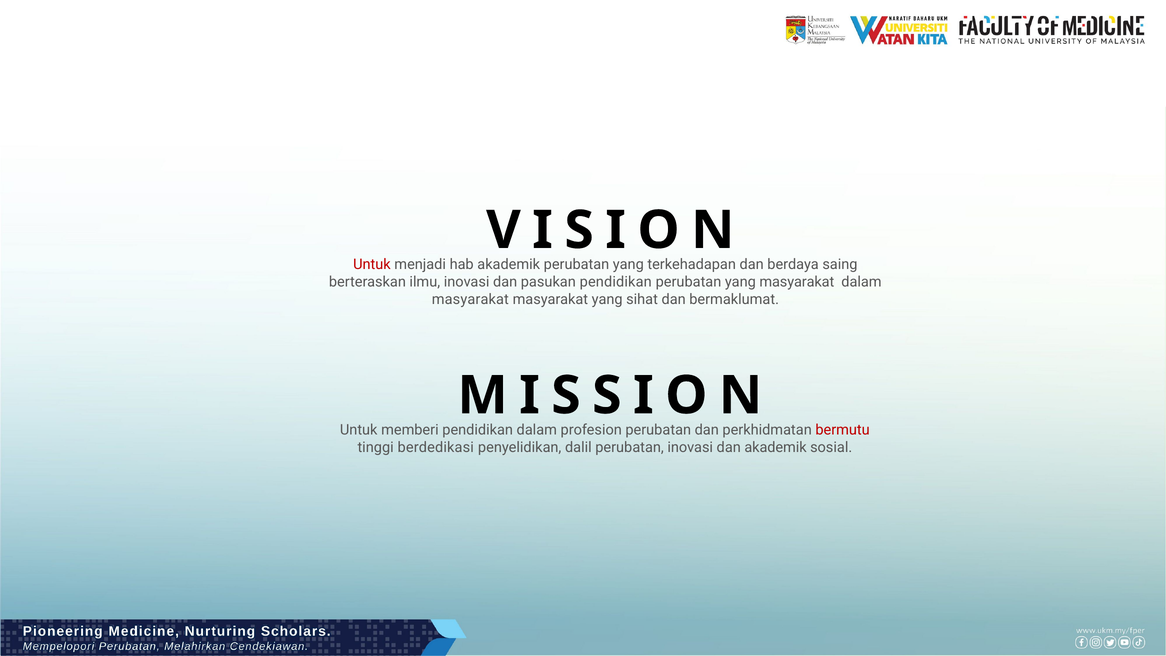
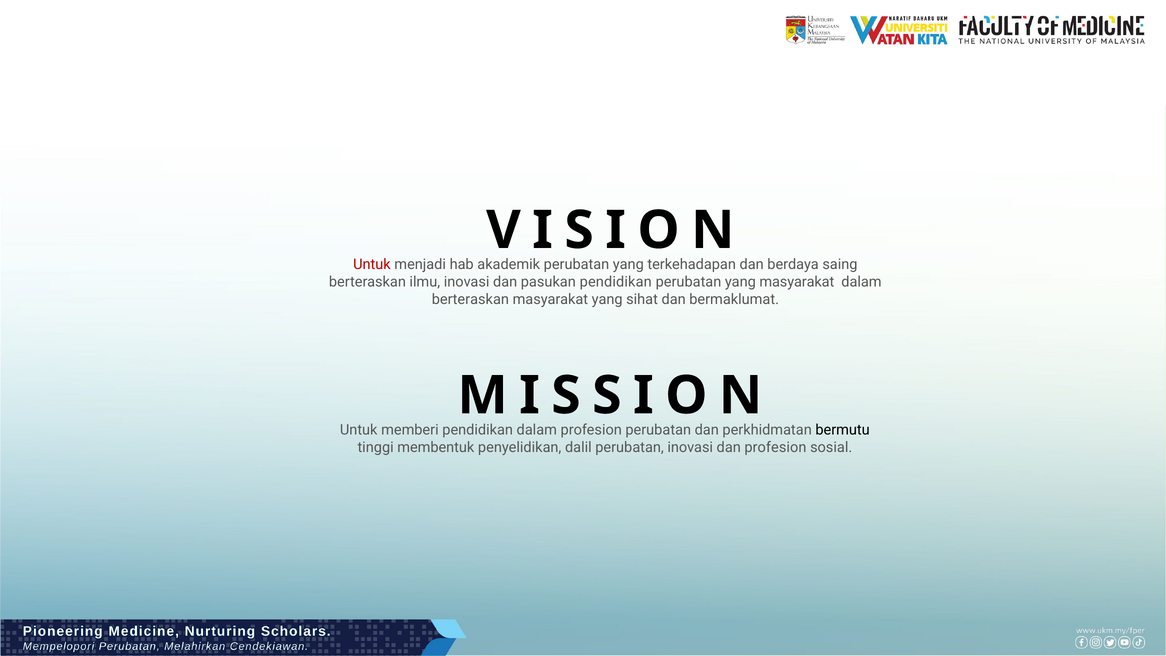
masyarakat at (470, 299): masyarakat -> berteraskan
bermutu colour: red -> black
berdedikasi: berdedikasi -> membentuk
dan akademik: akademik -> profesion
